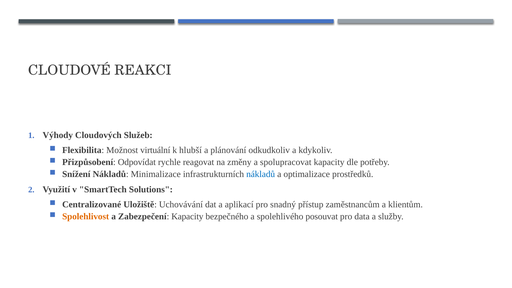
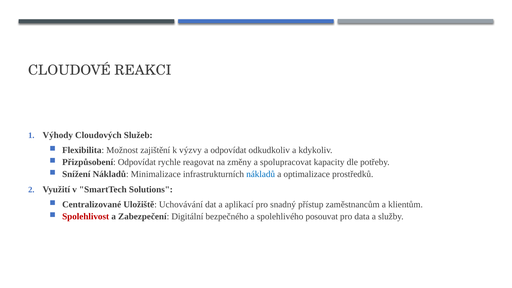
virtuální: virtuální -> zajištění
hlubší: hlubší -> výzvy
a plánování: plánování -> odpovídat
Spolehlivost colour: orange -> red
Zabezpečení Kapacity: Kapacity -> Digitální
